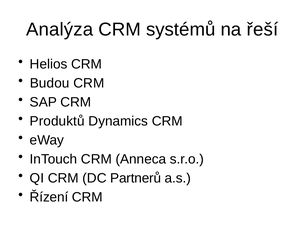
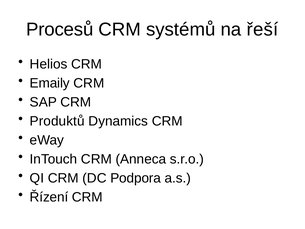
Analýza: Analýza -> Procesů
Budou: Budou -> Emaily
Partnerů: Partnerů -> Podpora
